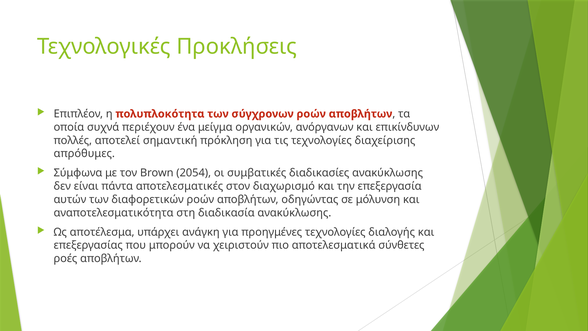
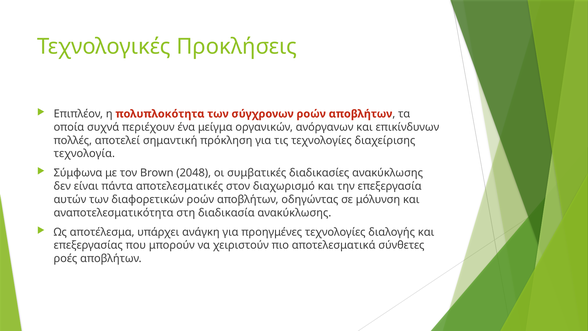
απρόθυμες: απρόθυμες -> τεχνολογία
2054: 2054 -> 2048
